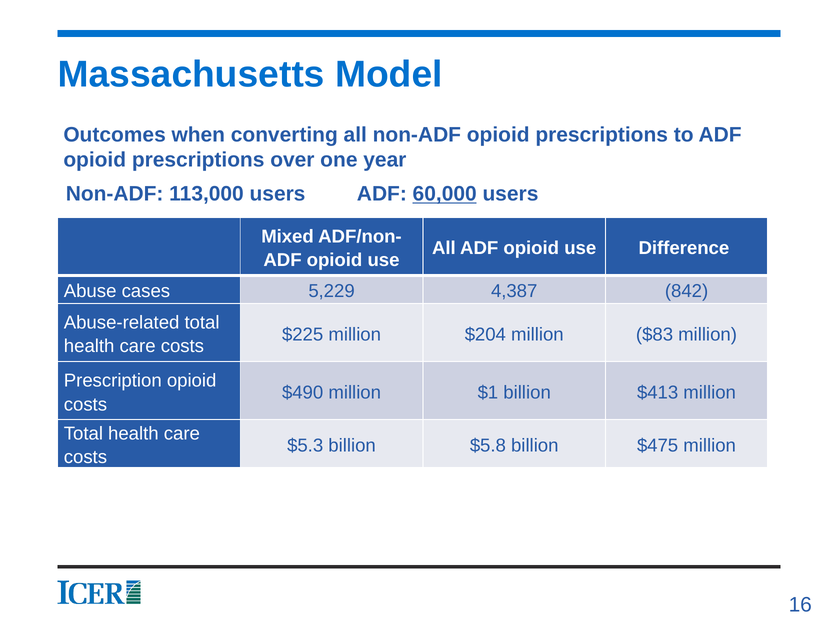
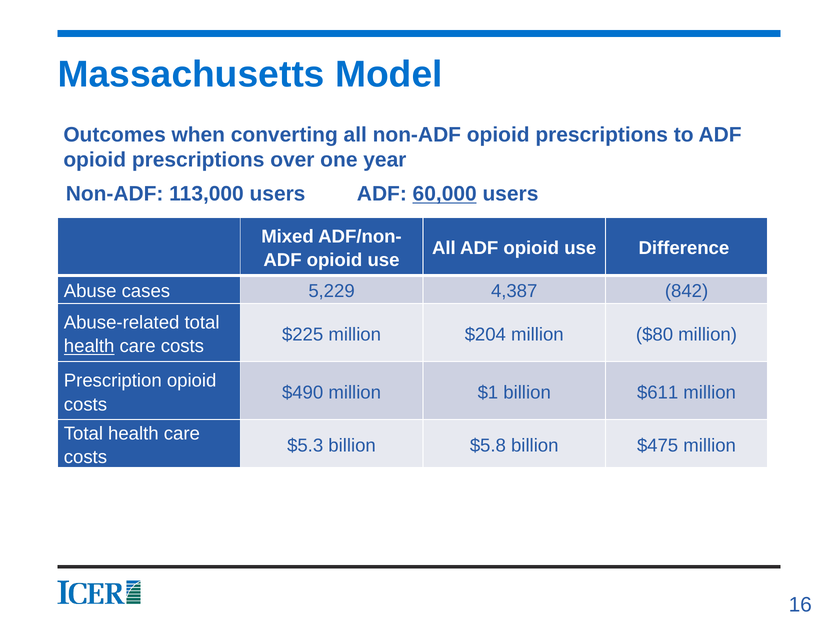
$83: $83 -> $80
health at (89, 346) underline: none -> present
$413: $413 -> $611
